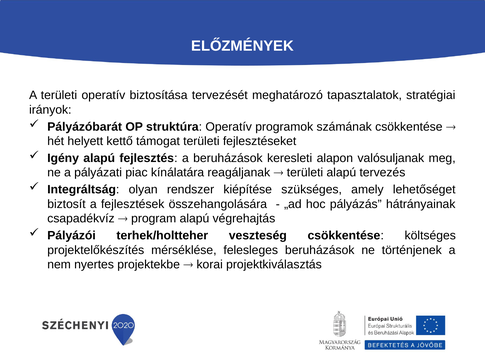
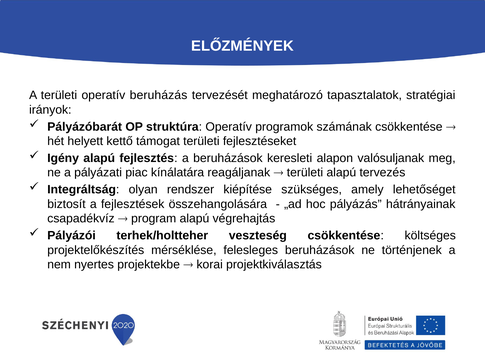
biztosítása: biztosítása -> beruházás
